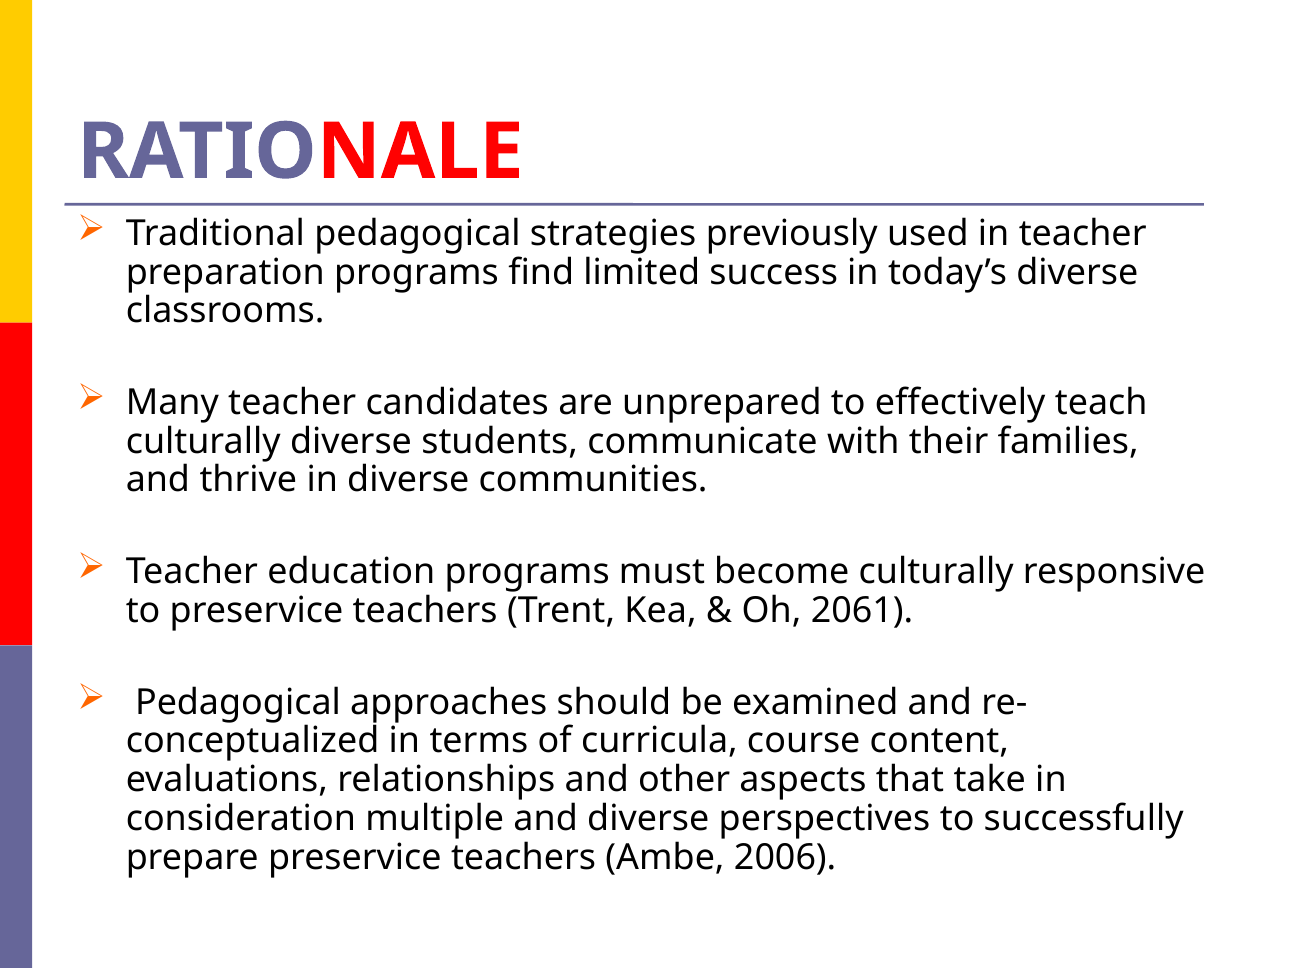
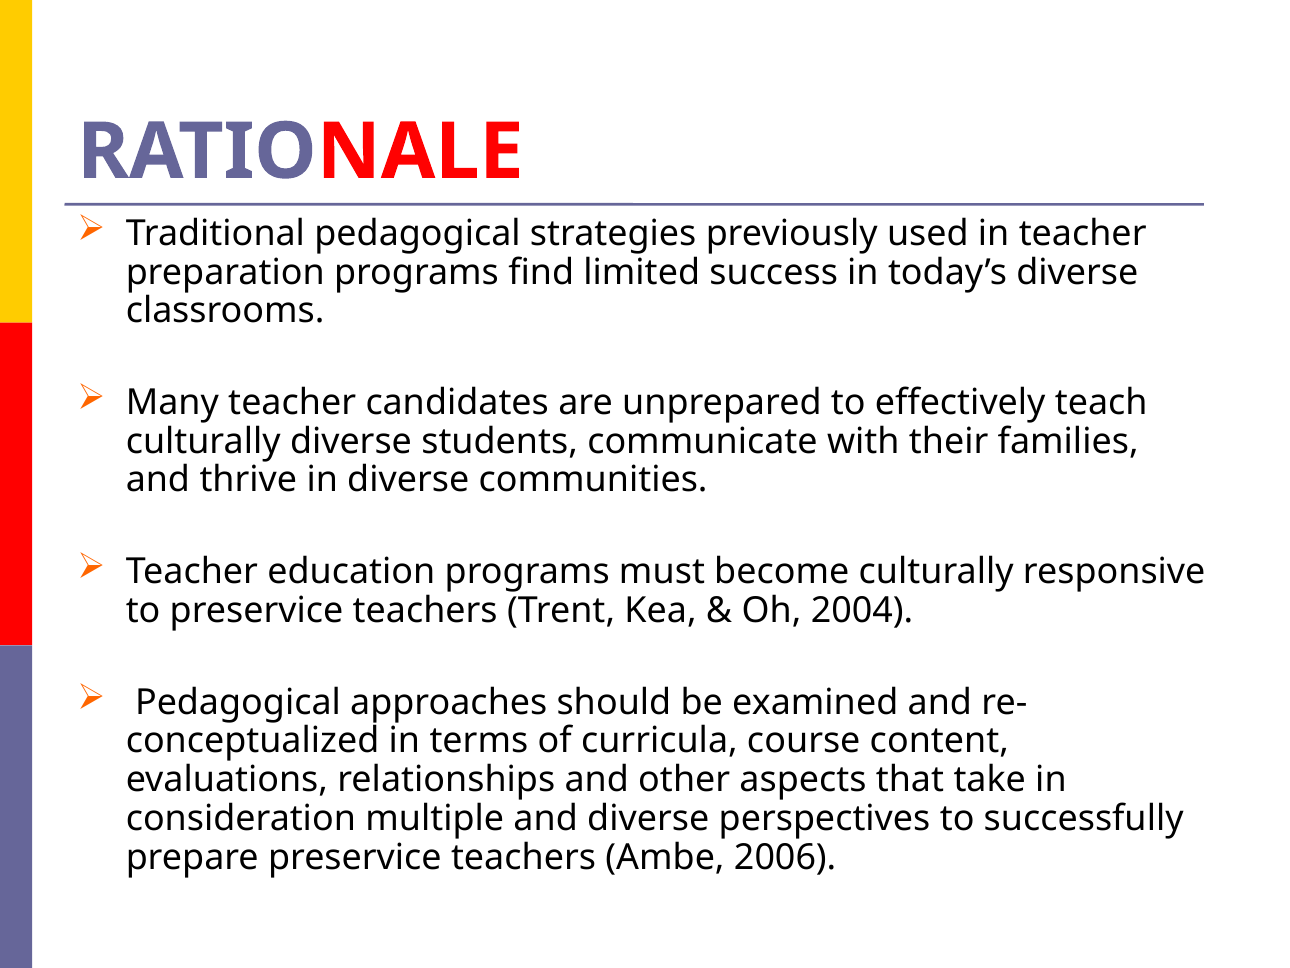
2061: 2061 -> 2004
